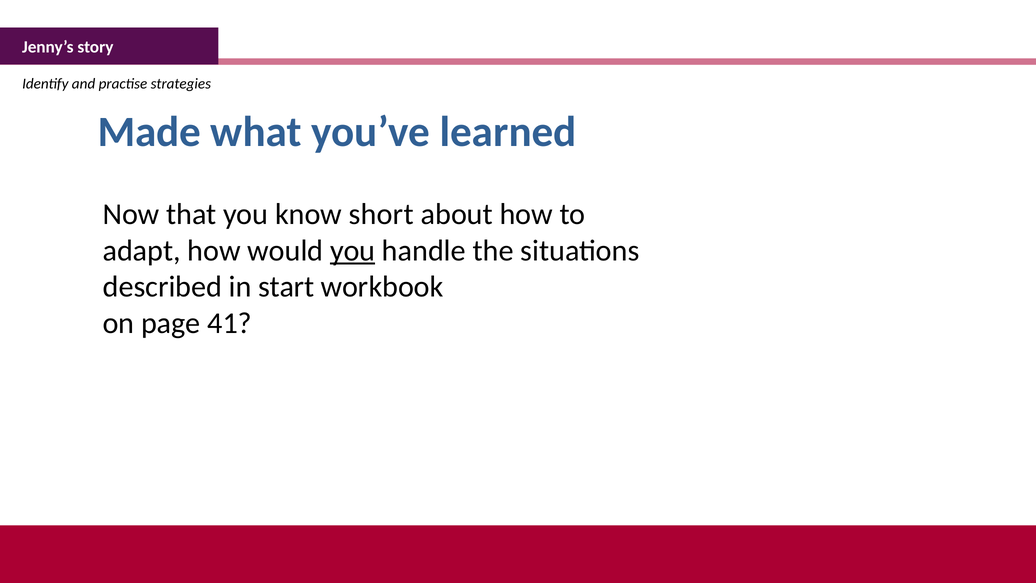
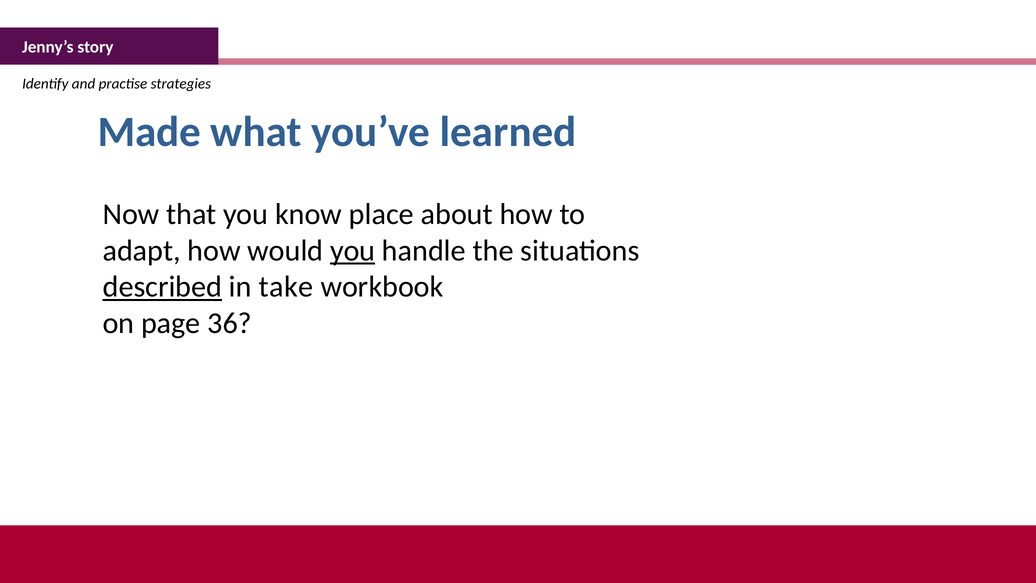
short: short -> place
described underline: none -> present
start: start -> take
41: 41 -> 36
